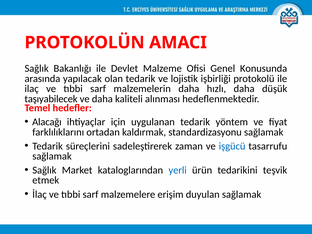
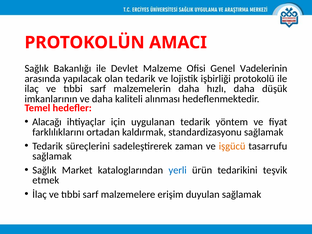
Konusunda: Konusunda -> Vadelerinin
taşıyabilecek: taşıyabilecek -> imkanlarının
işgücü colour: blue -> orange
